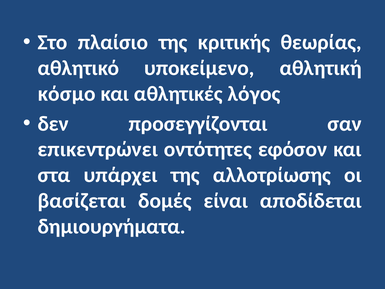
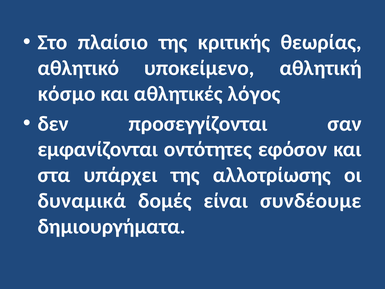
επικεντρώνει: επικεντρώνει -> εμφανίζονται
βασίζεται: βασίζεται -> δυναμικά
αποδίδεται: αποδίδεται -> συνδέουμε
